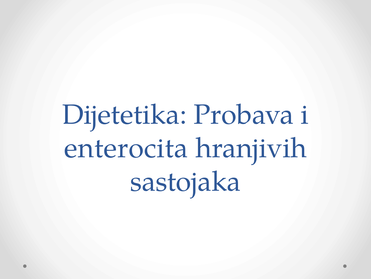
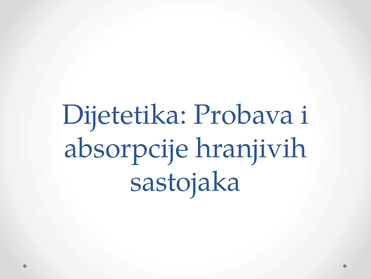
enterocita: enterocita -> absorpcije
